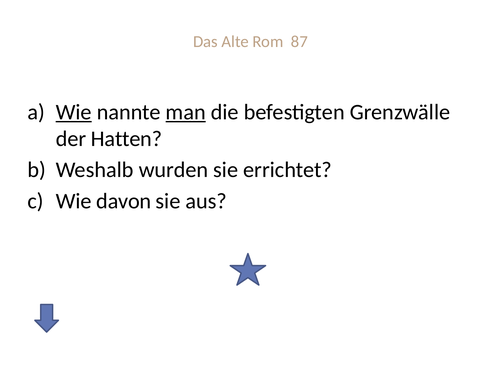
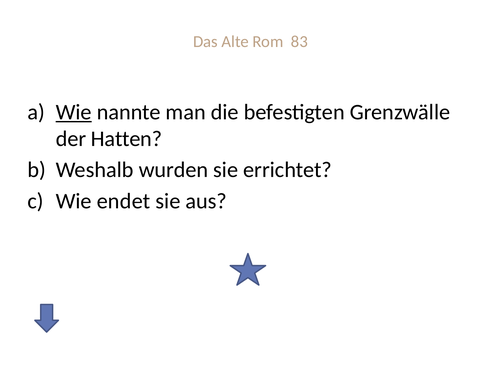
87: 87 -> 83
man underline: present -> none
davon: davon -> endet
